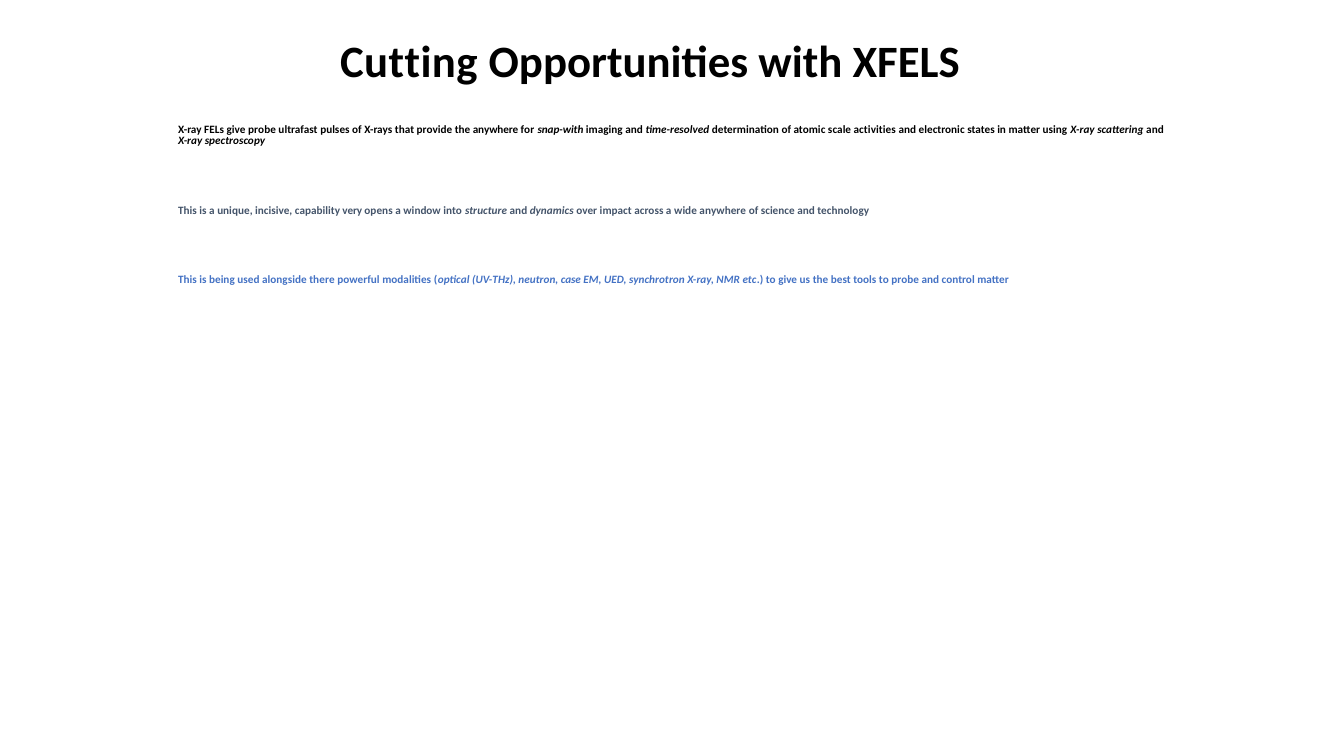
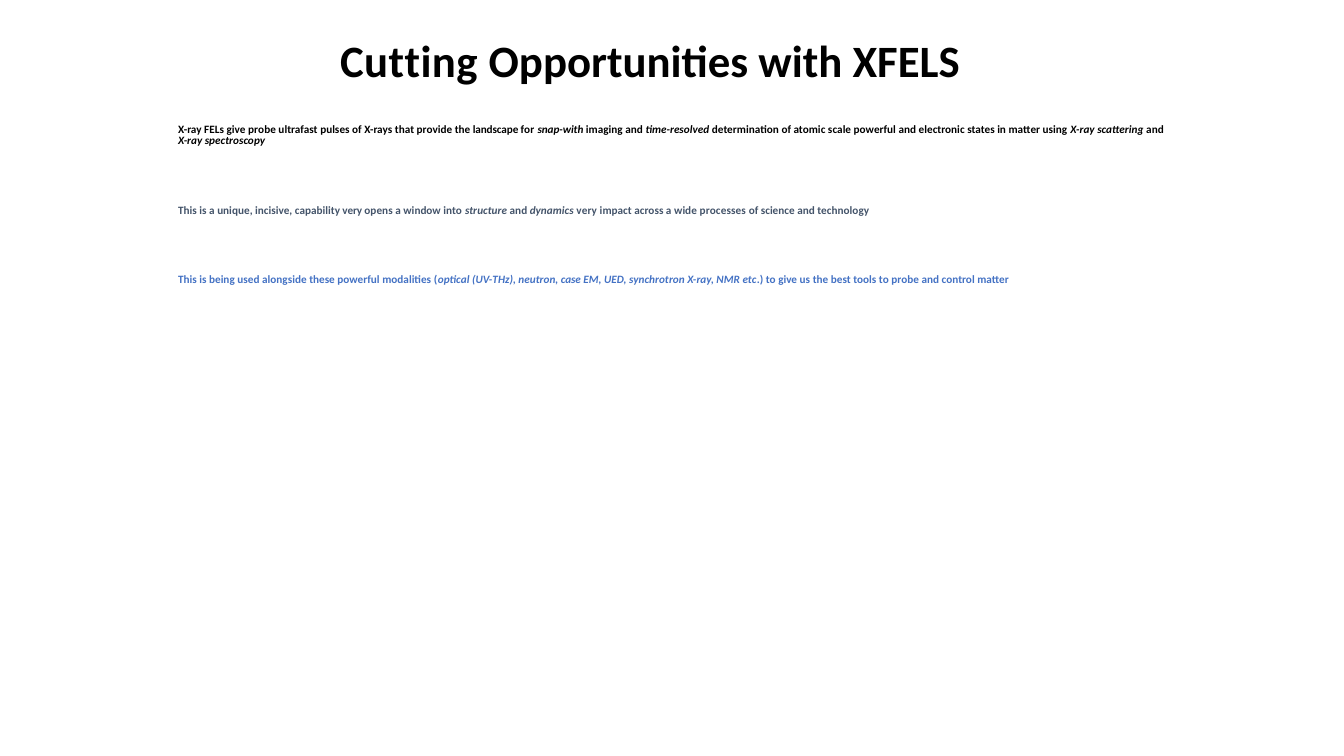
the anywhere: anywhere -> landscape
scale activities: activities -> powerful
dynamics over: over -> very
wide anywhere: anywhere -> processes
there: there -> these
